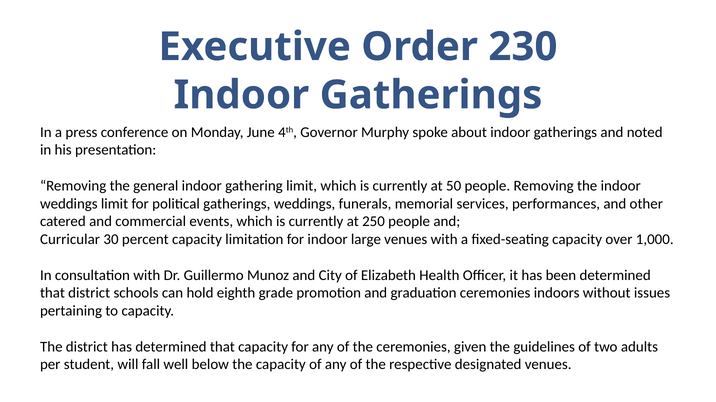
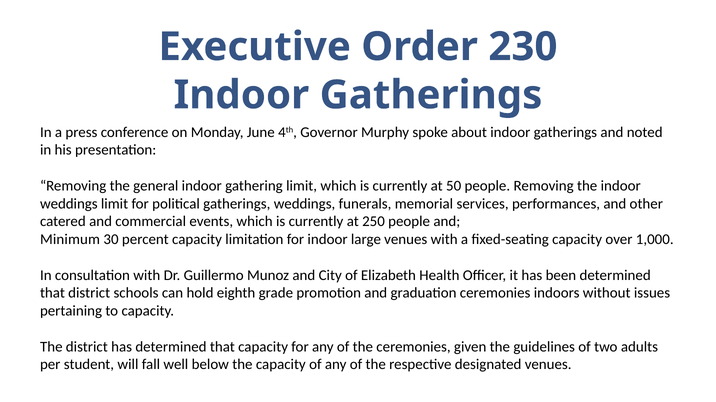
Curricular: Curricular -> Minimum
